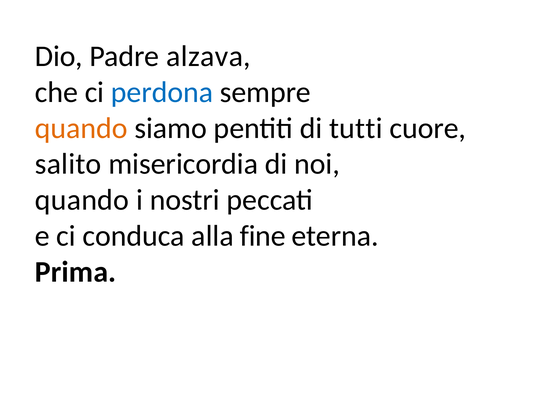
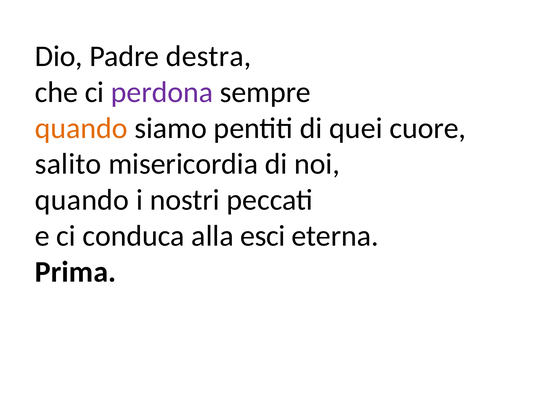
alzava: alzava -> destra
perdona colour: blue -> purple
tutti: tutti -> quei
fine: fine -> esci
